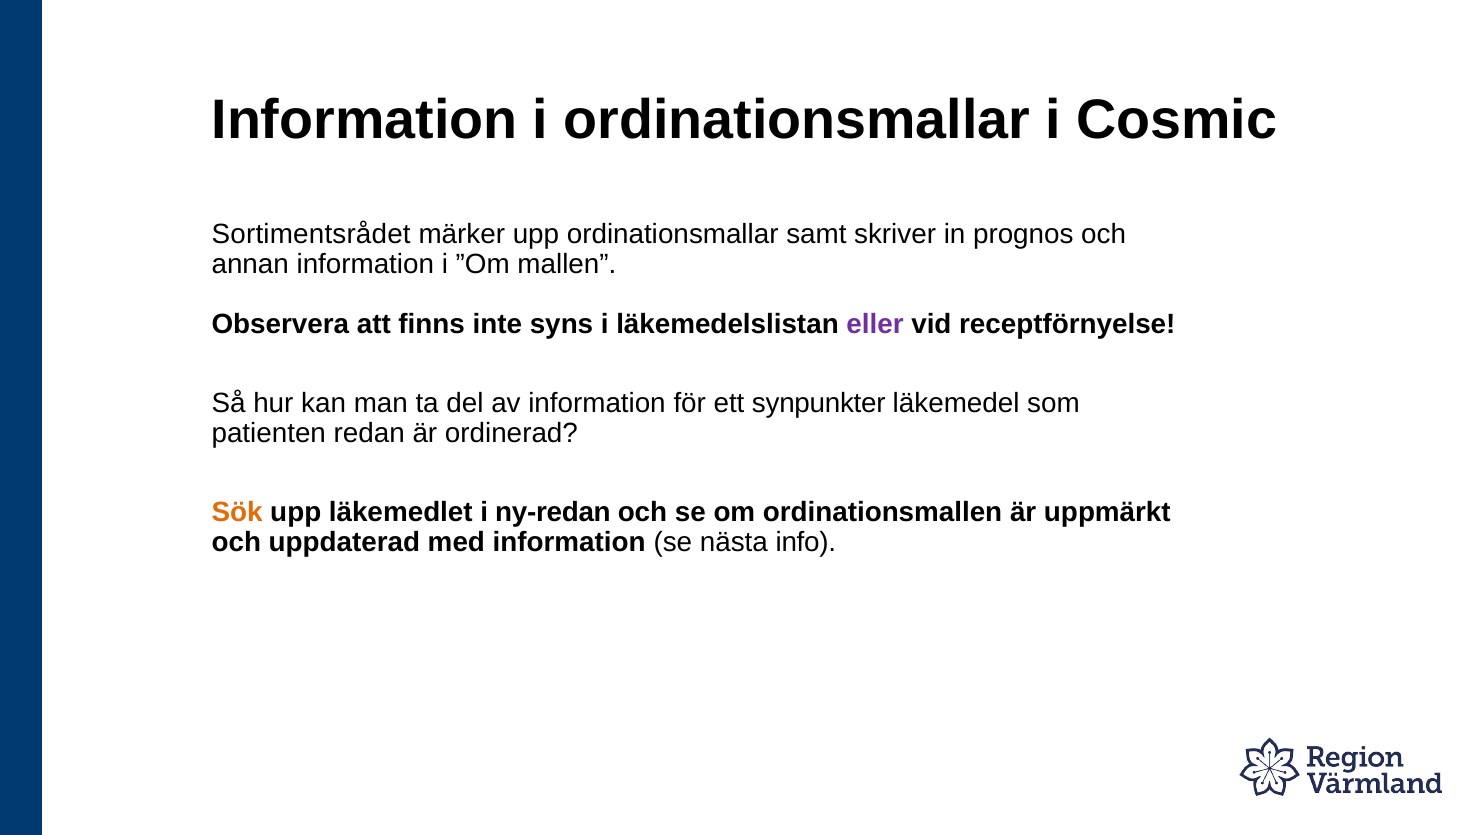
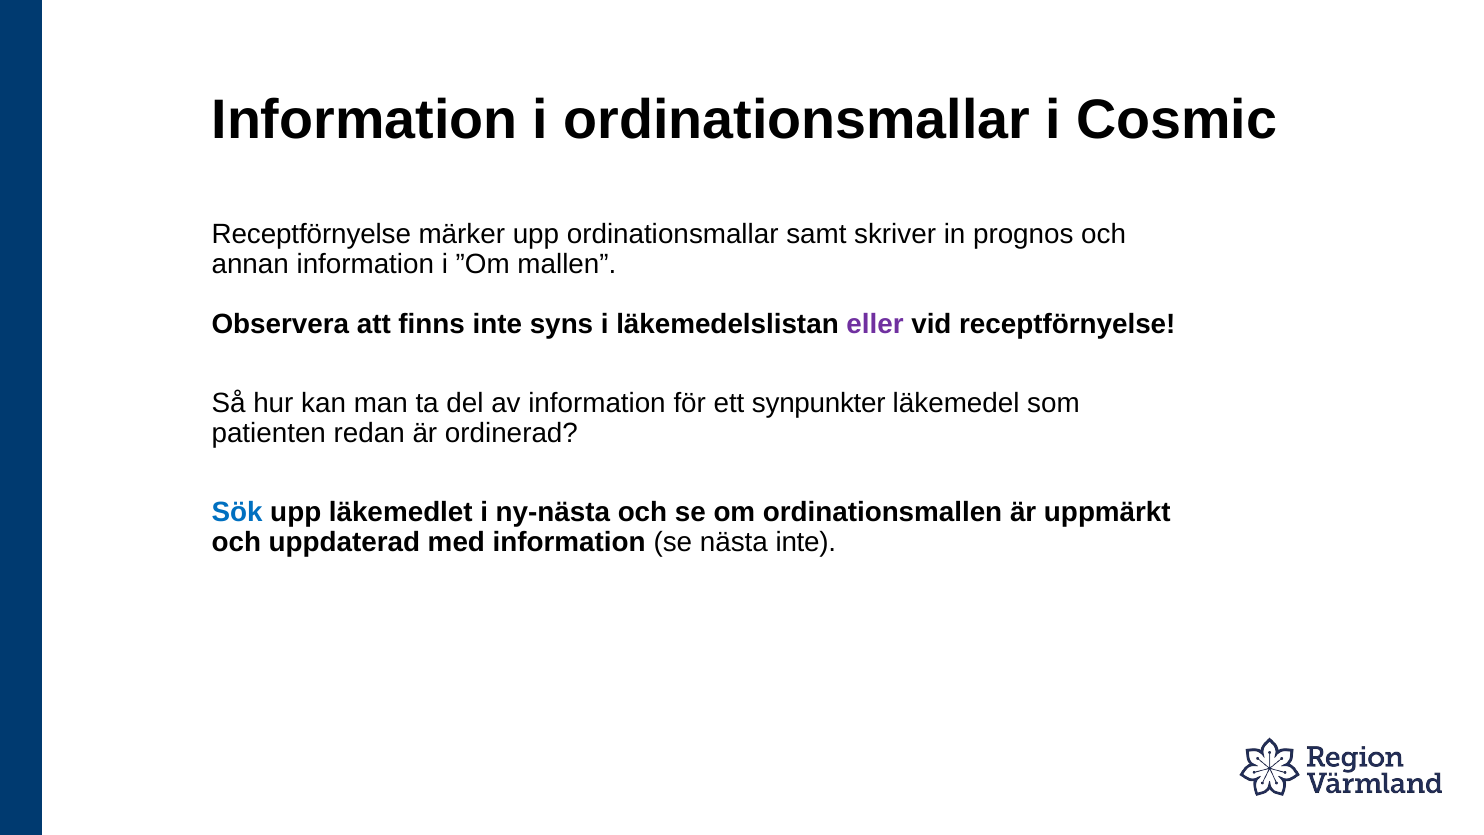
Sortimentsrådet at (311, 234): Sortimentsrådet -> Receptförnyelse
Sök colour: orange -> blue
ny-redan: ny-redan -> ny-nästa
nästa info: info -> inte
